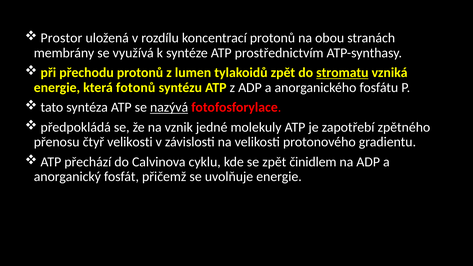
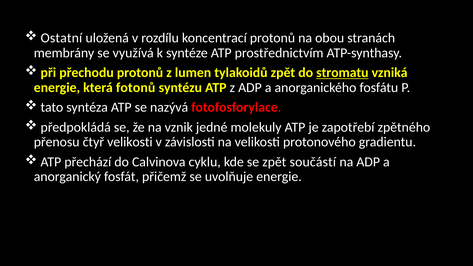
Prostor: Prostor -> Ostatní
nazývá underline: present -> none
činidlem: činidlem -> součástí
